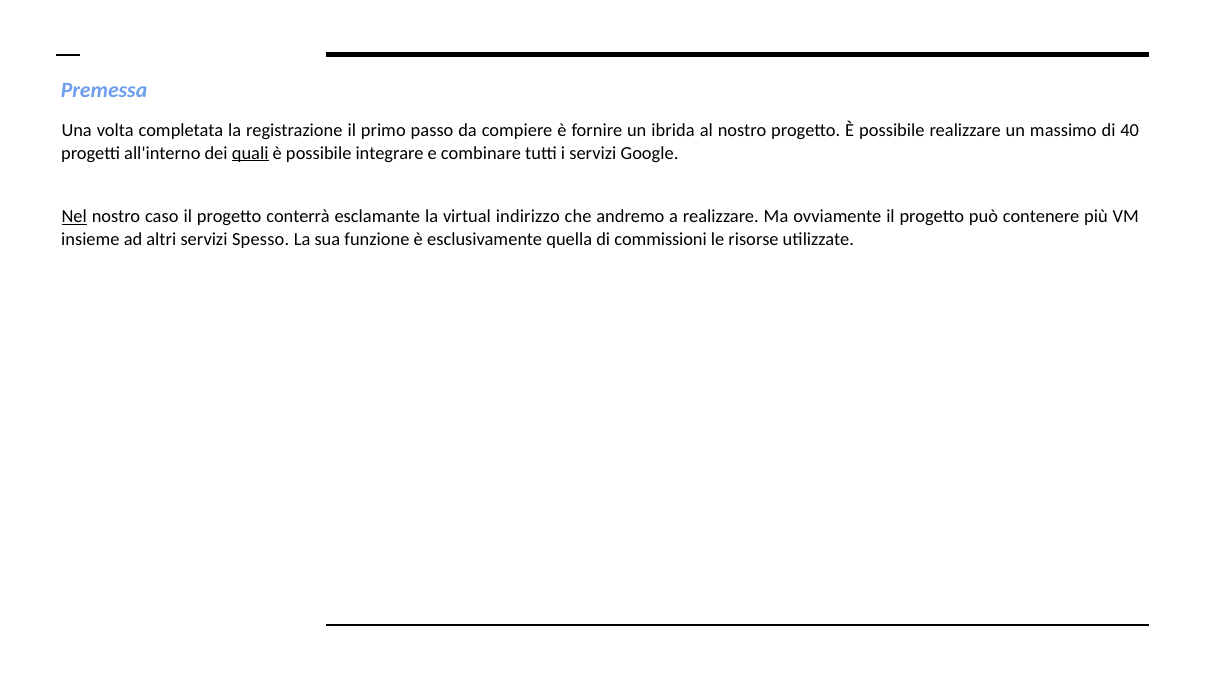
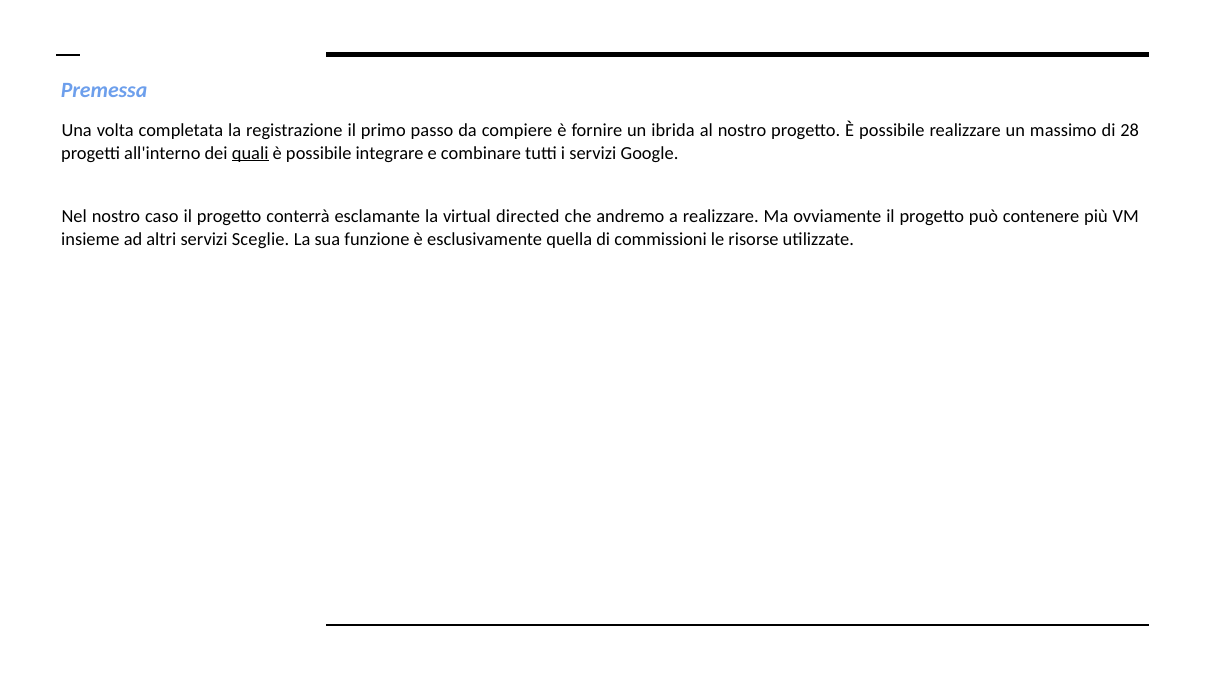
40: 40 -> 28
Nel underline: present -> none
indirizzo: indirizzo -> directed
Spesso: Spesso -> Sceglie
